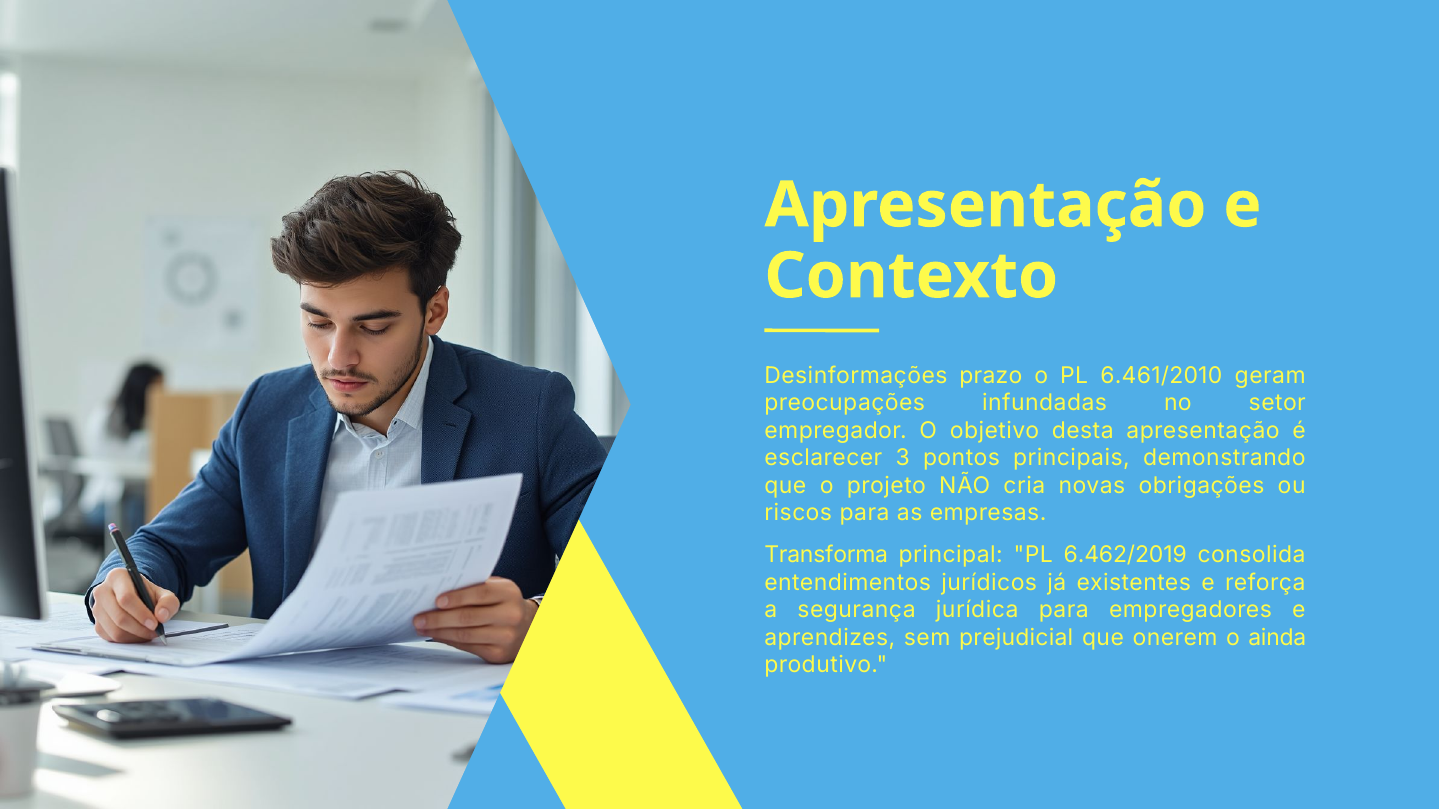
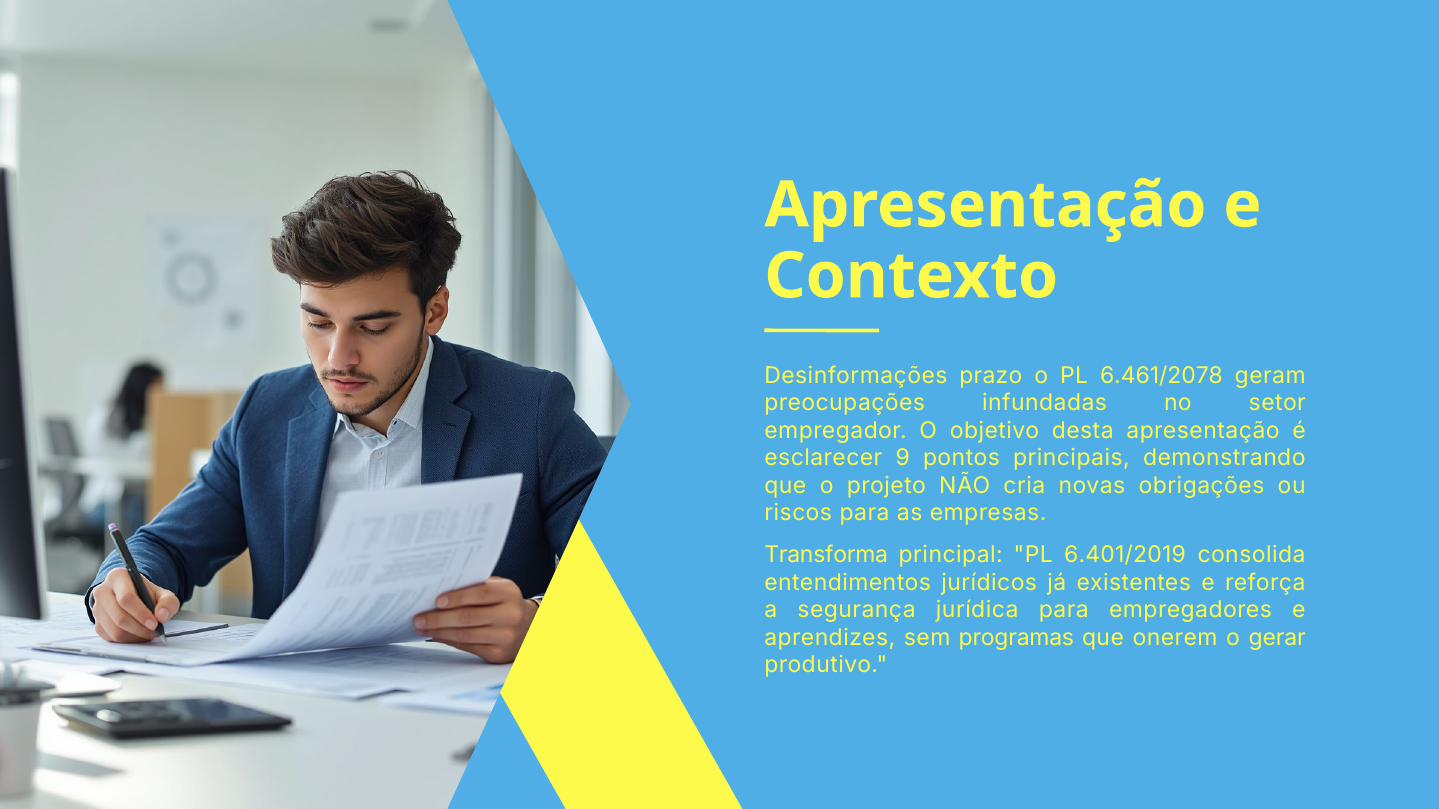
6.461/2010: 6.461/2010 -> 6.461/2078
3: 3 -> 9
6.462/2019: 6.462/2019 -> 6.401/2019
prejudicial: prejudicial -> programas
ainda: ainda -> gerar
